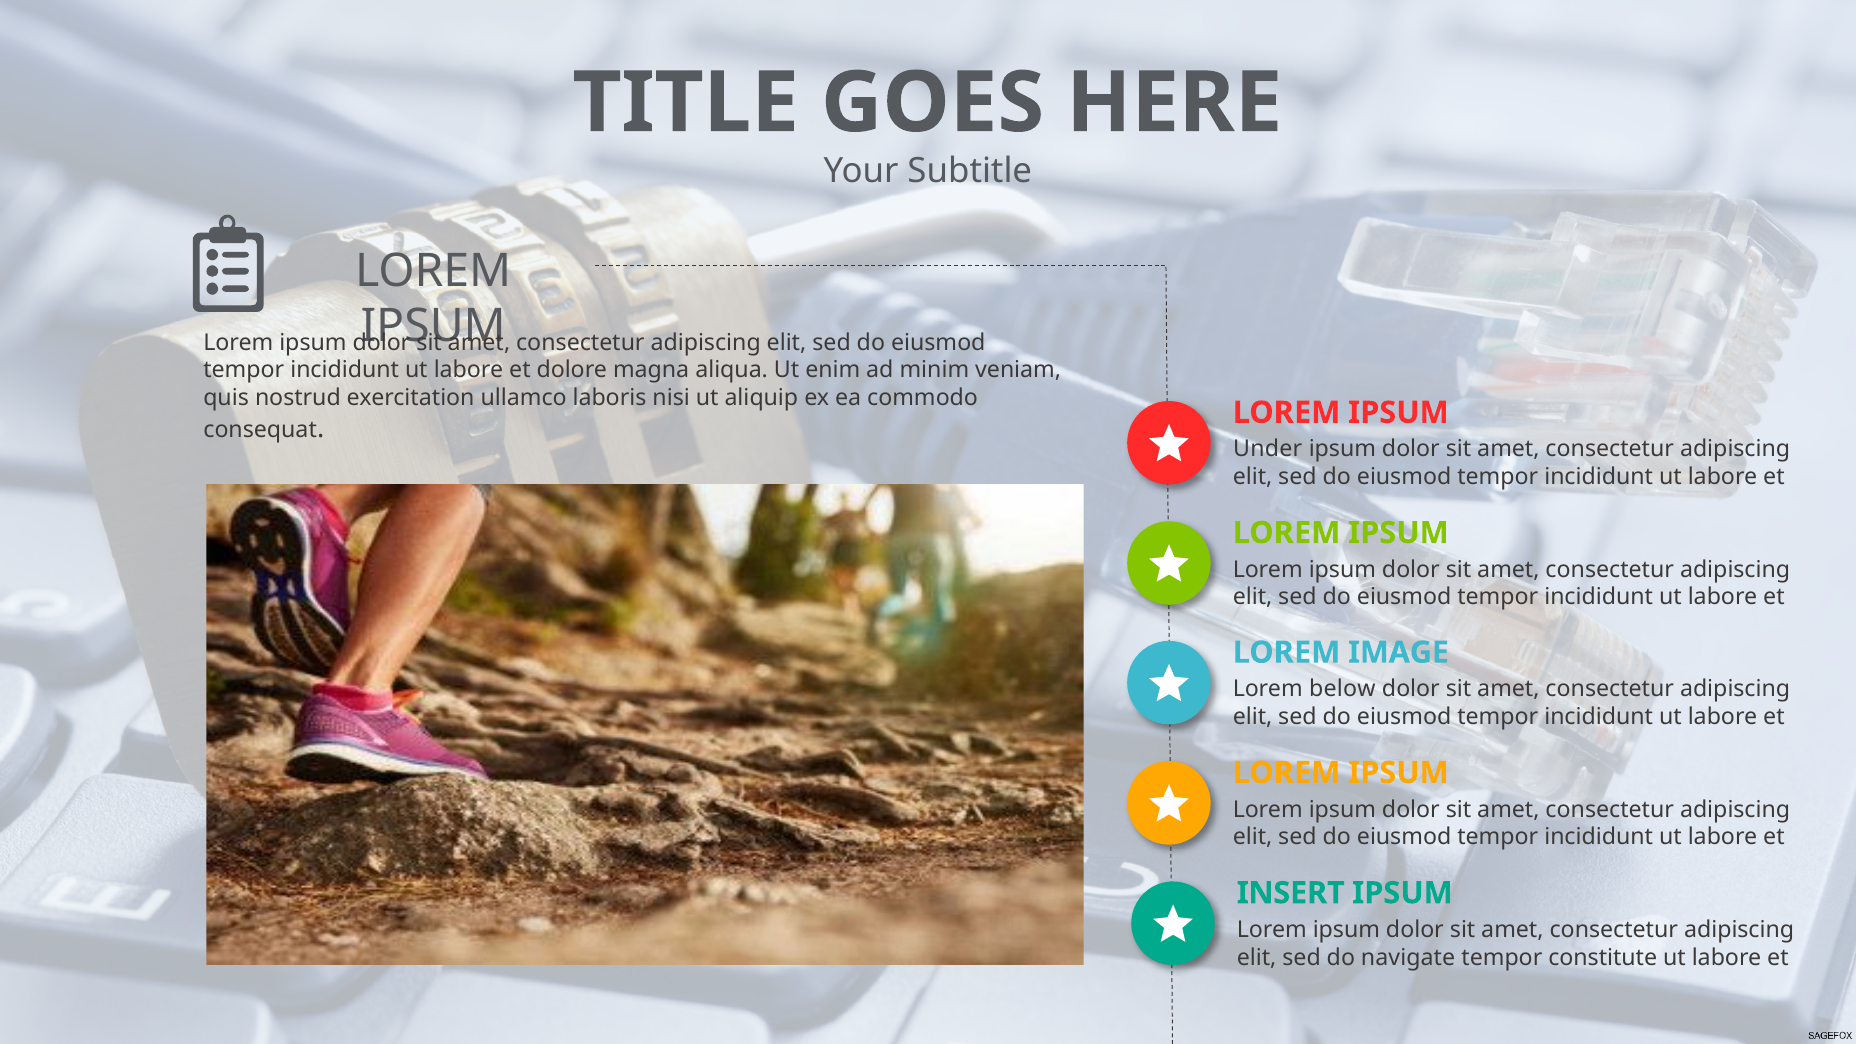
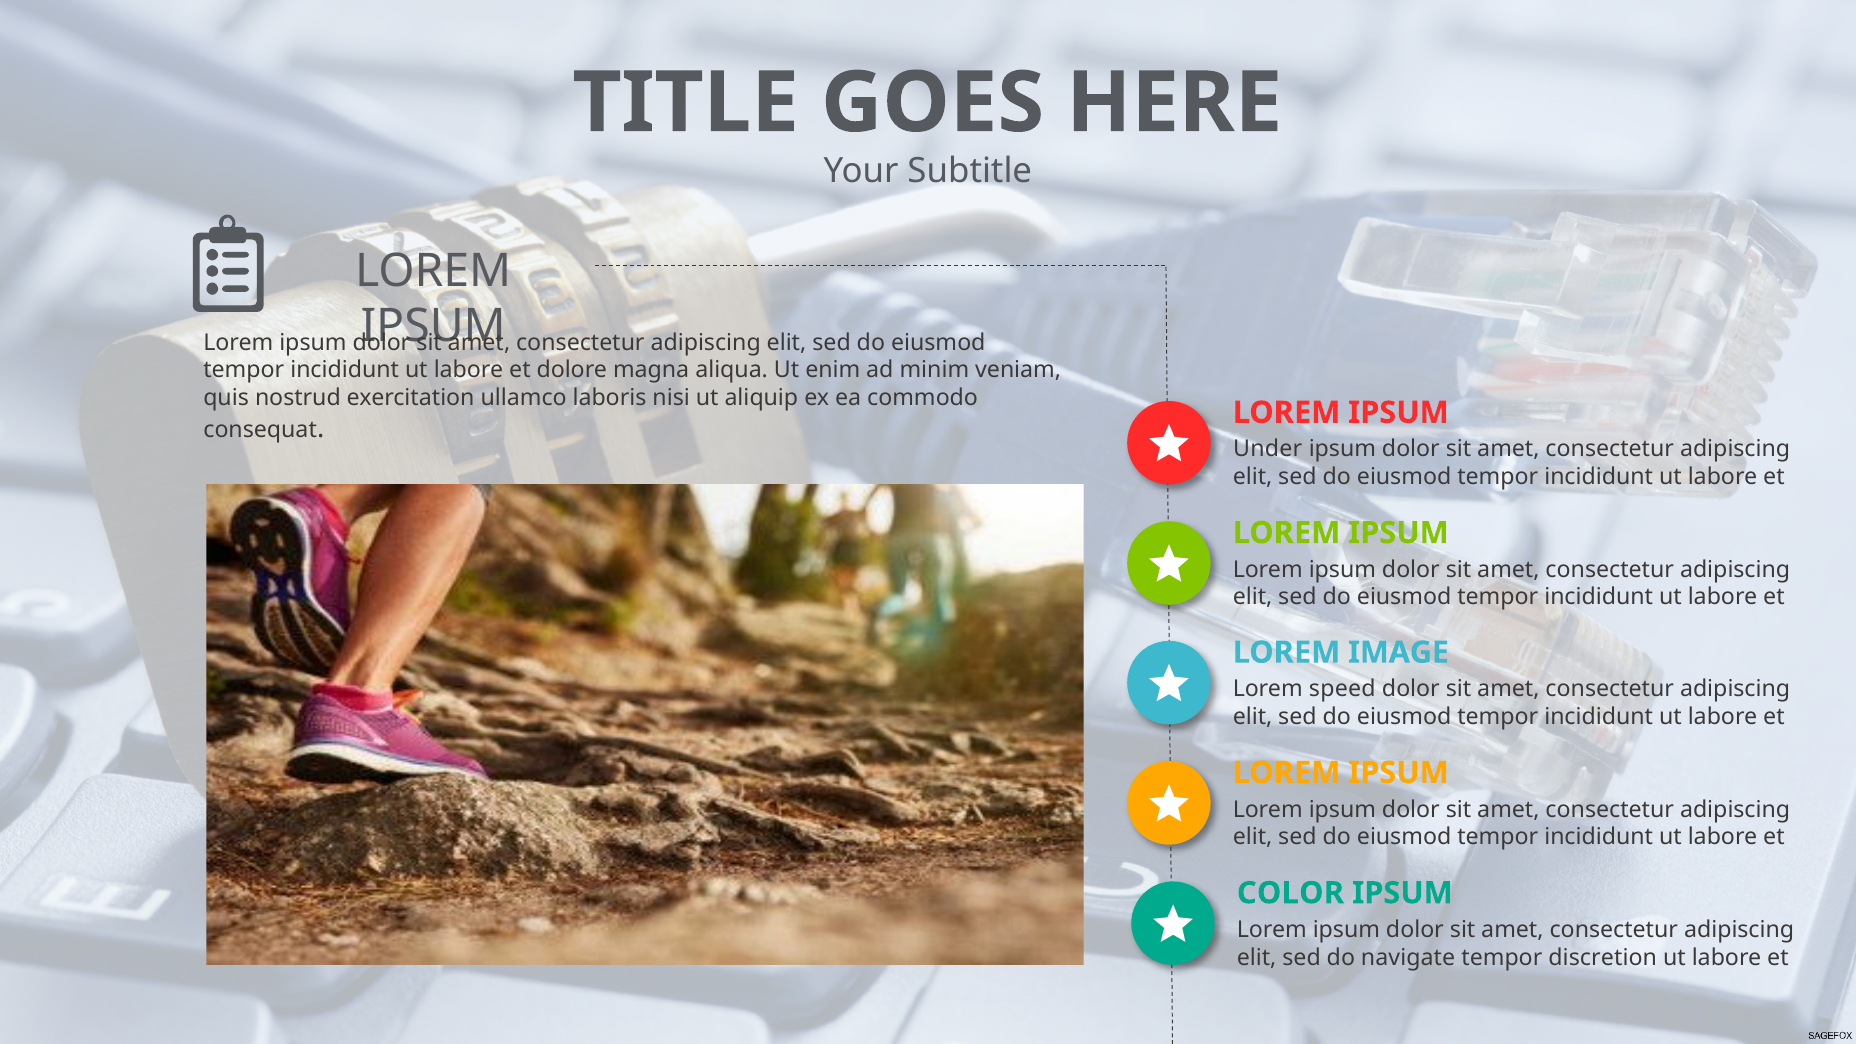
below: below -> speed
INSERT: INSERT -> COLOR
constitute: constitute -> discretion
